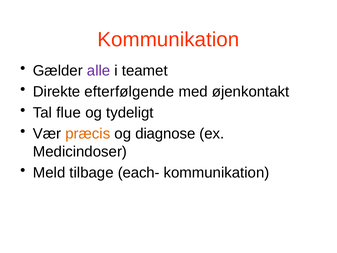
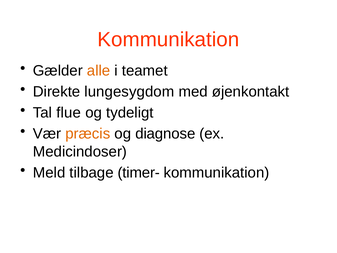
alle colour: purple -> orange
efterfølgende: efterfølgende -> lungesygdom
each-: each- -> timer-
